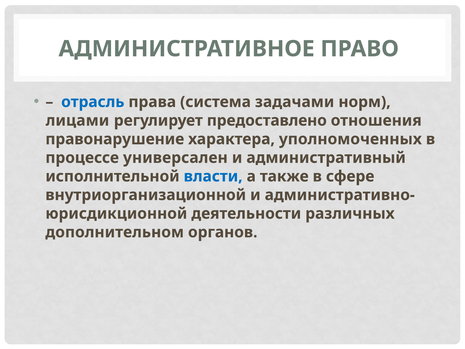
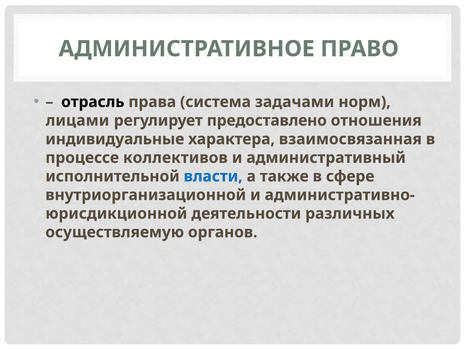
отрасль colour: blue -> black
правонарушение: правонарушение -> индивидуальные
уполномоченных: уполномоченных -> взаимосвязанная
универсален: универсален -> коллективов
дополнительном: дополнительном -> осуществляемую
